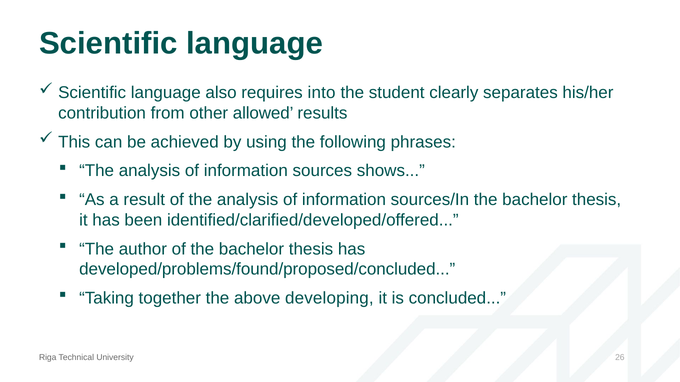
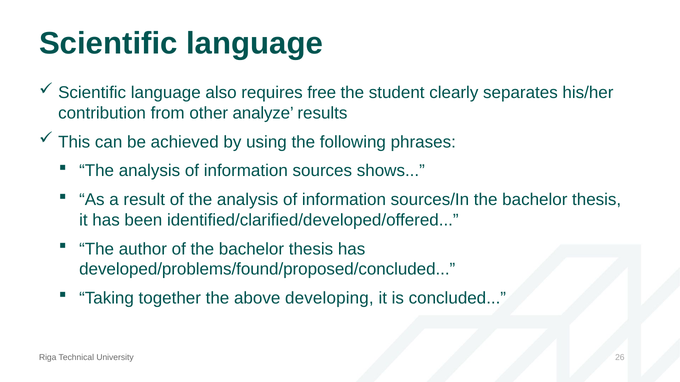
into: into -> free
allowed: allowed -> analyze
